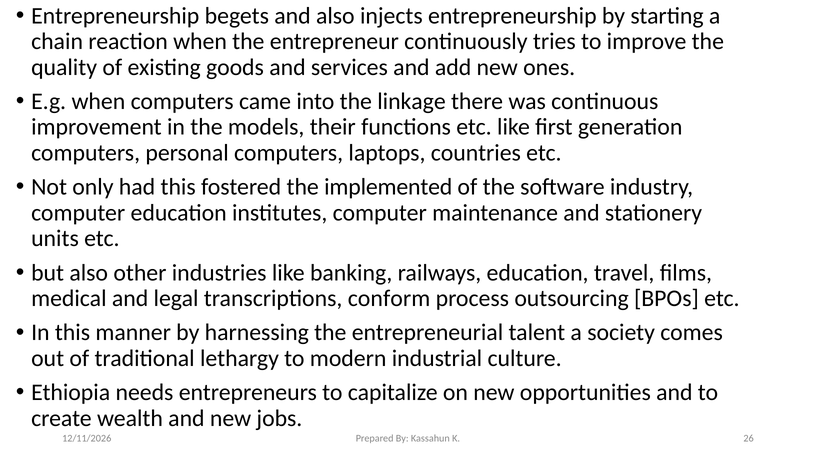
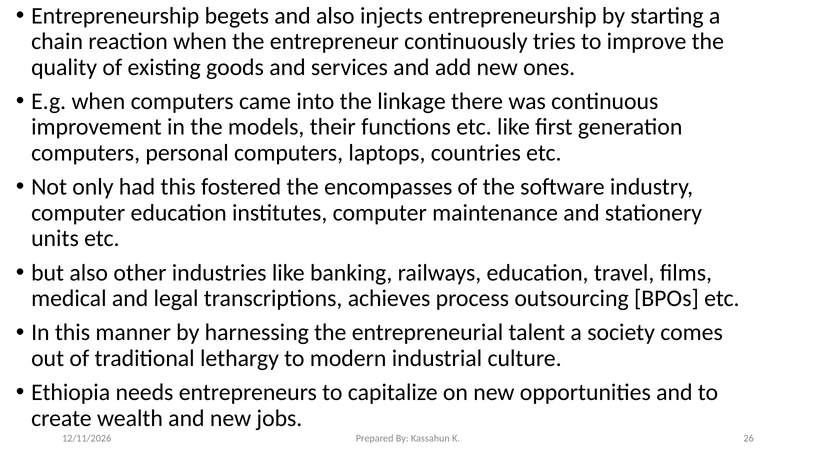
implemented: implemented -> encompasses
conform: conform -> achieves
